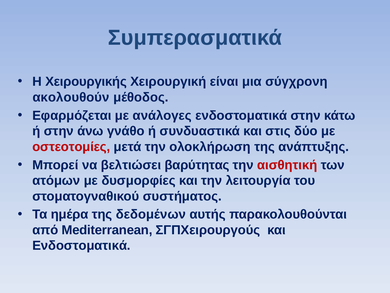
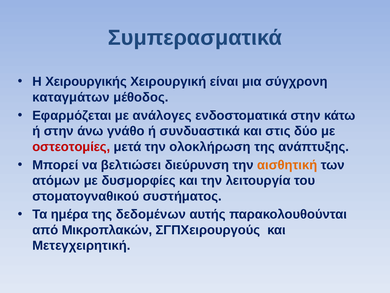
ακολουθούν: ακολουθούν -> καταγμάτων
βαρύτητας: βαρύτητας -> διεύρυνση
αισθητική colour: red -> orange
Mediterranean: Mediterranean -> Μικροπλακών
Ενδοστοματικά at (81, 245): Ενδοστοματικά -> Μετεγχειρητική
